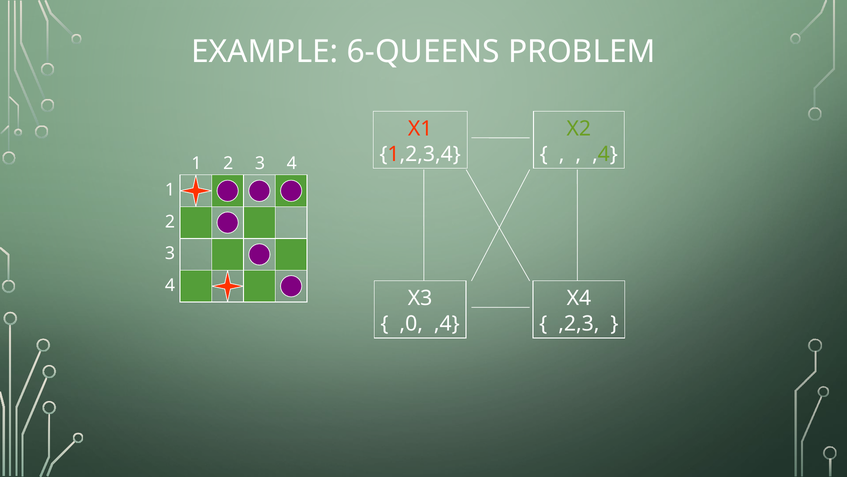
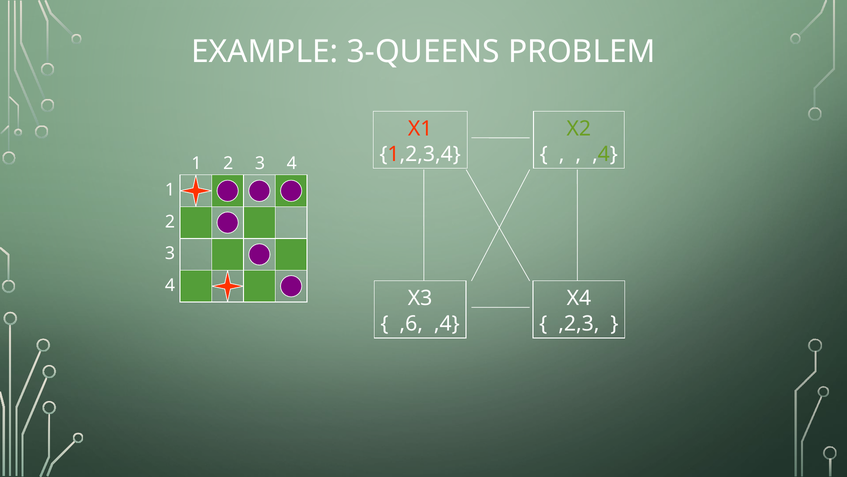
6-QUEENS: 6-QUEENS -> 3-QUEENS
,0: ,0 -> ,6
